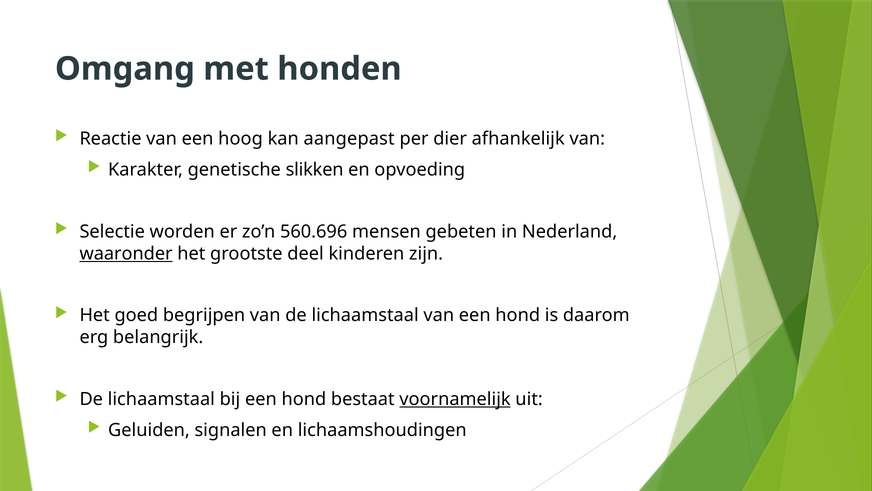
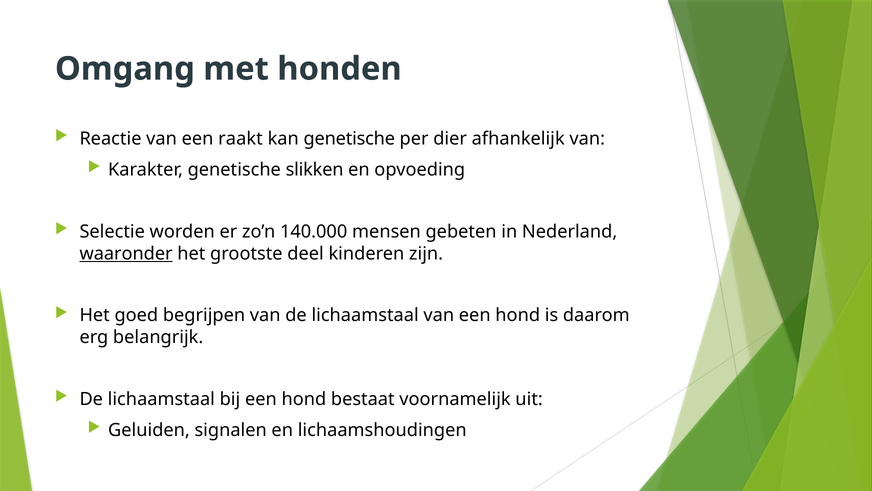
hoog: hoog -> raakt
kan aangepast: aangepast -> genetische
560.696: 560.696 -> 140.000
voornamelijk underline: present -> none
